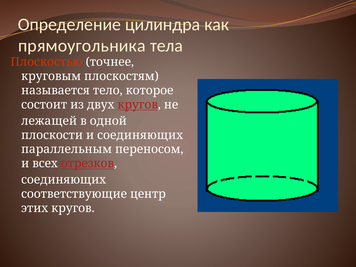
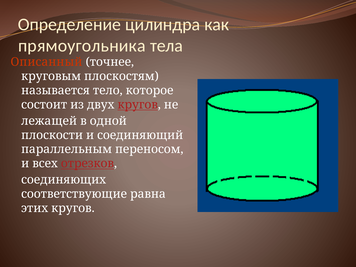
Плоскостью: Плоскостью -> Описанный
и соединяющих: соединяющих -> соединяющий
центр: центр -> равна
